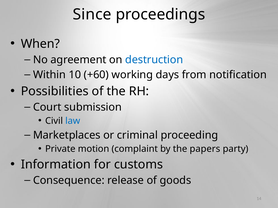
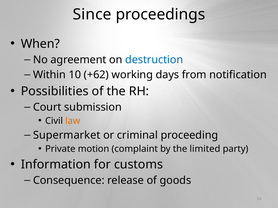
+60: +60 -> +62
law colour: blue -> orange
Marketplaces: Marketplaces -> Supermarket
papers: papers -> limited
